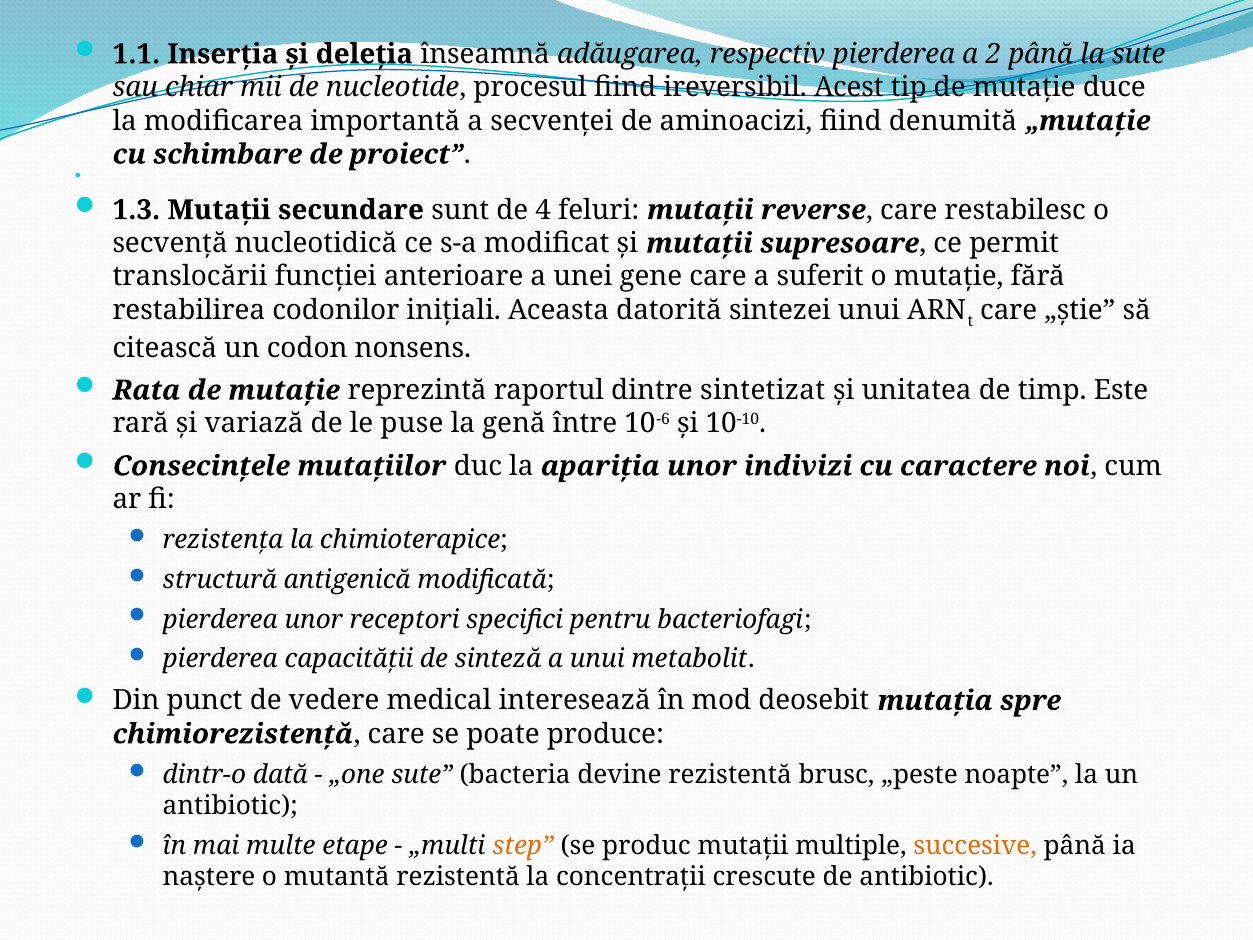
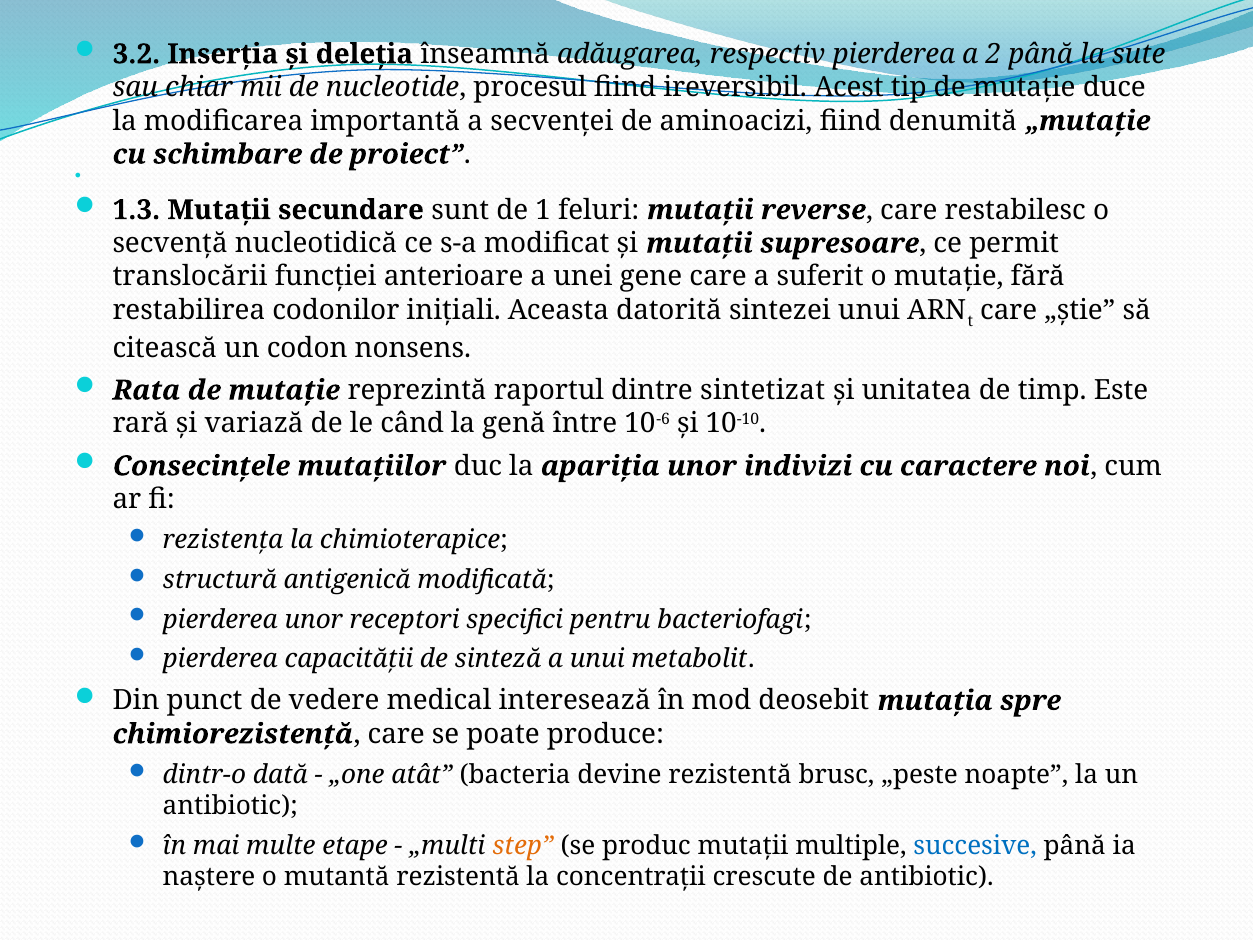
1.1: 1.1 -> 3.2
4: 4 -> 1
puse: puse -> când
„one sute: sute -> atât
succesive colour: orange -> blue
